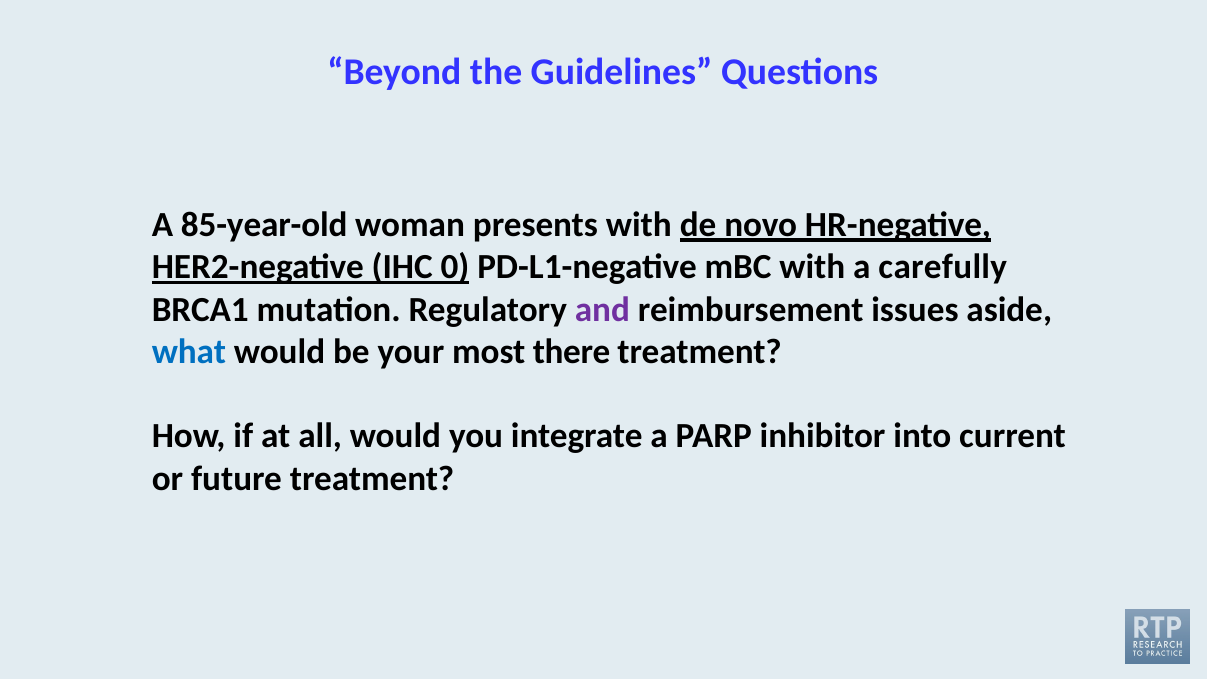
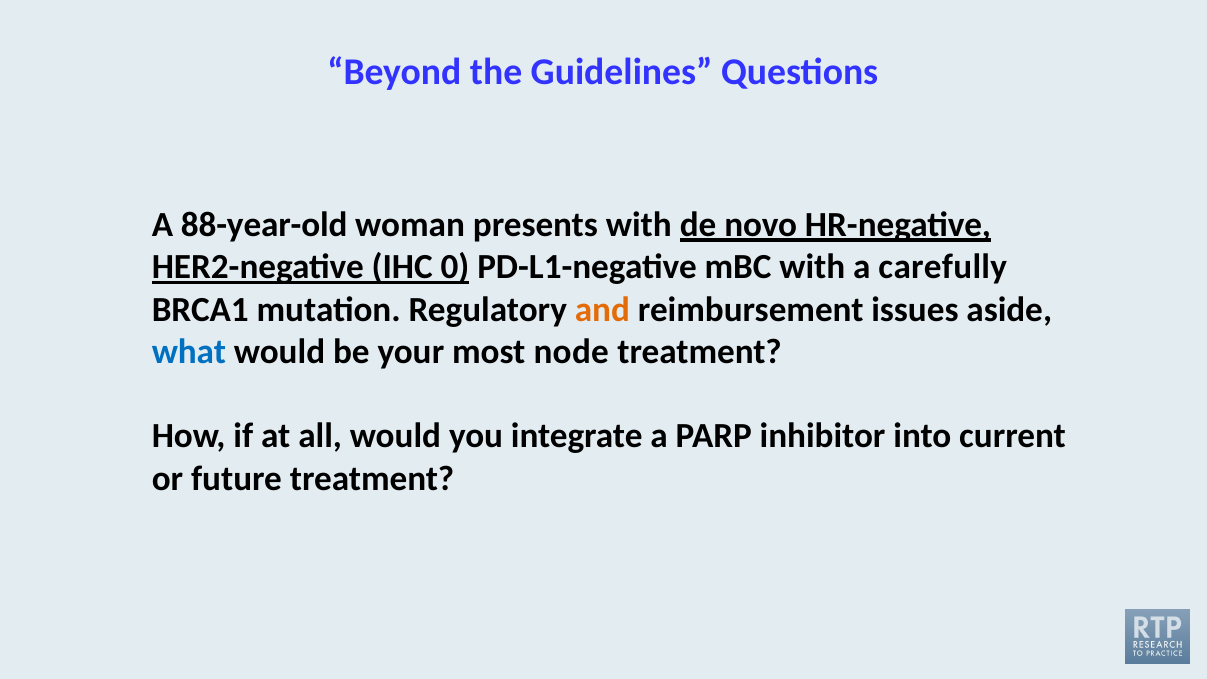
85-year-old: 85-year-old -> 88-year-old
and colour: purple -> orange
there: there -> node
